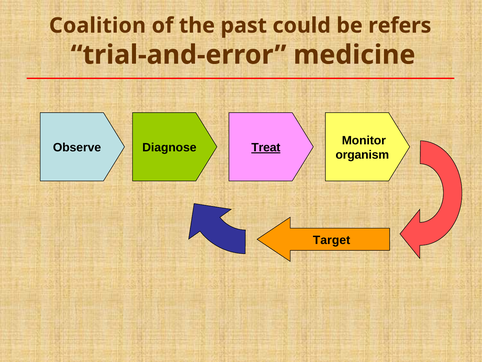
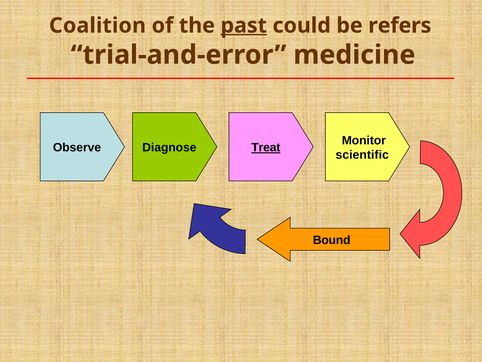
past underline: none -> present
organism: organism -> scientific
Target: Target -> Bound
